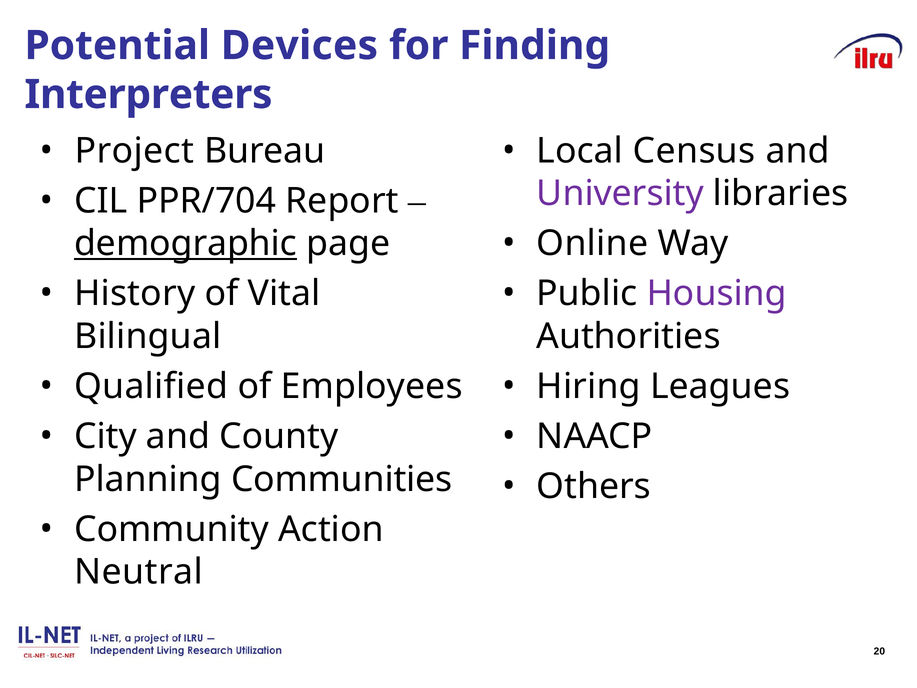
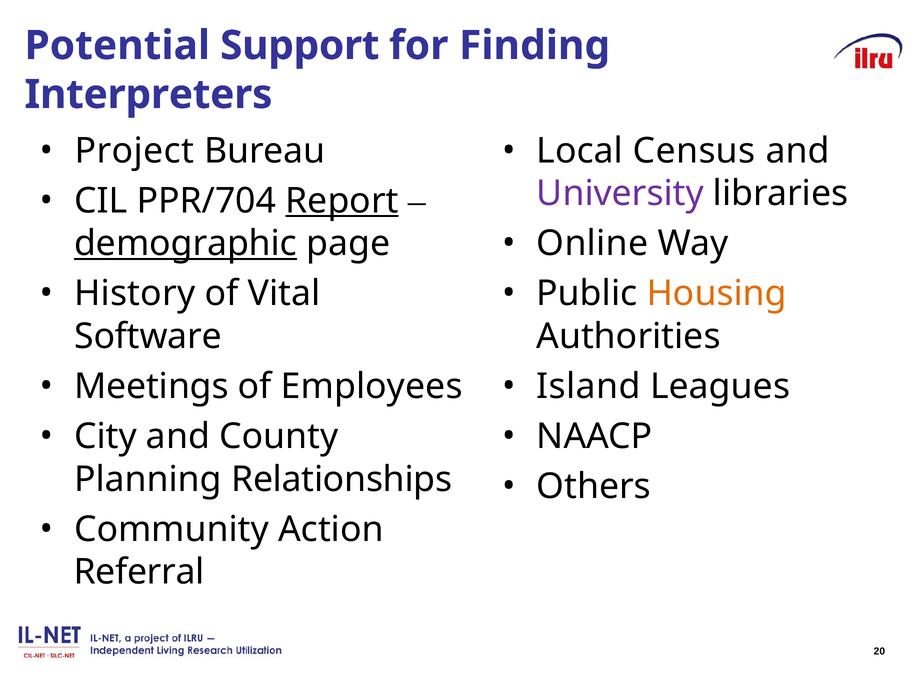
Devices: Devices -> Support
Report underline: none -> present
Housing colour: purple -> orange
Bilingual: Bilingual -> Software
Qualified: Qualified -> Meetings
Hiring: Hiring -> Island
Communities: Communities -> Relationships
Neutral: Neutral -> Referral
